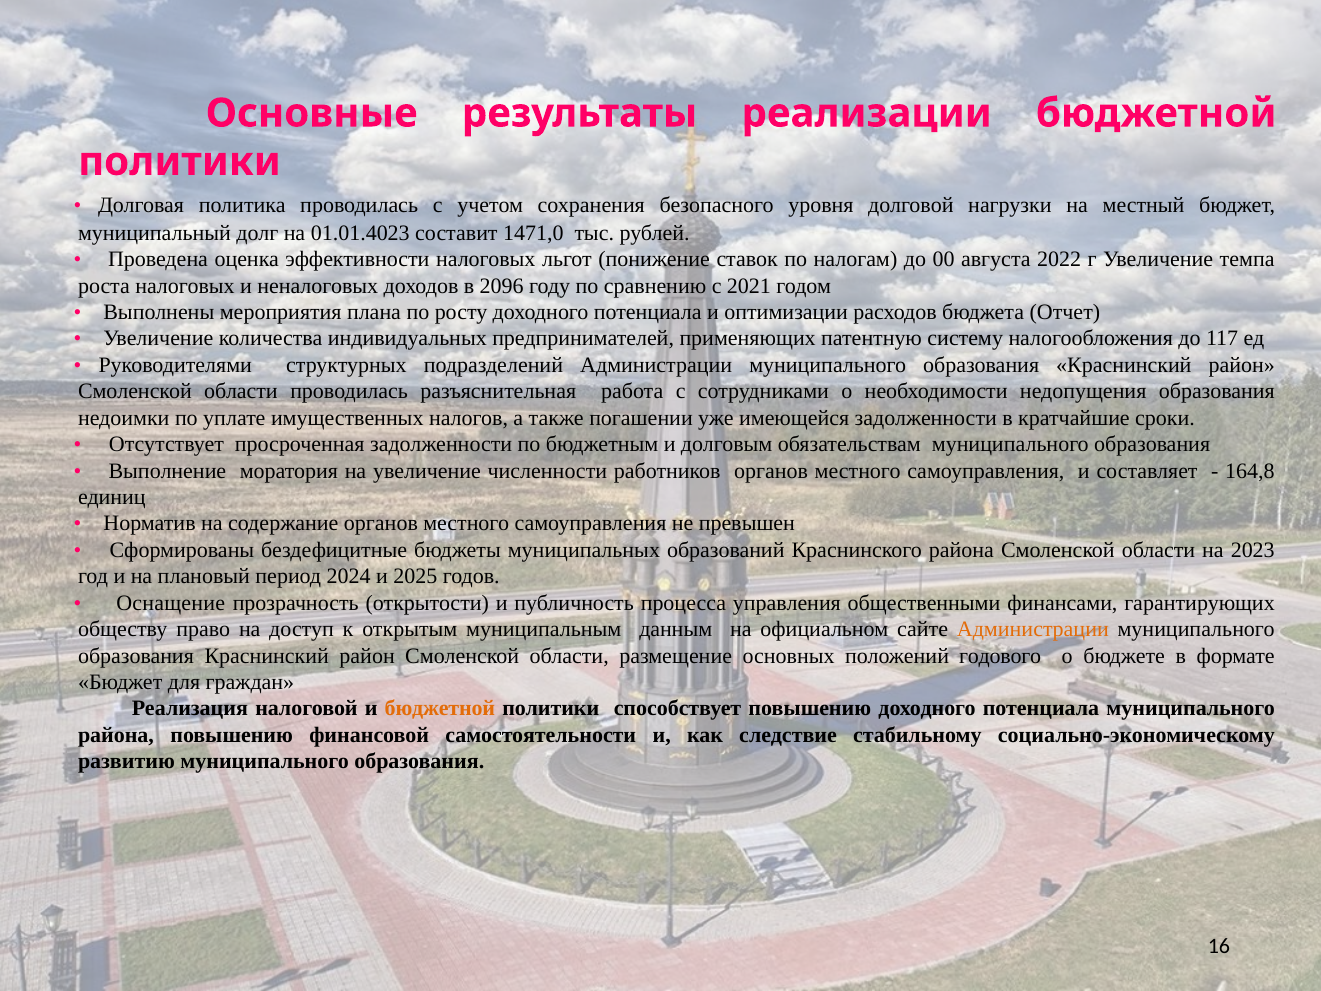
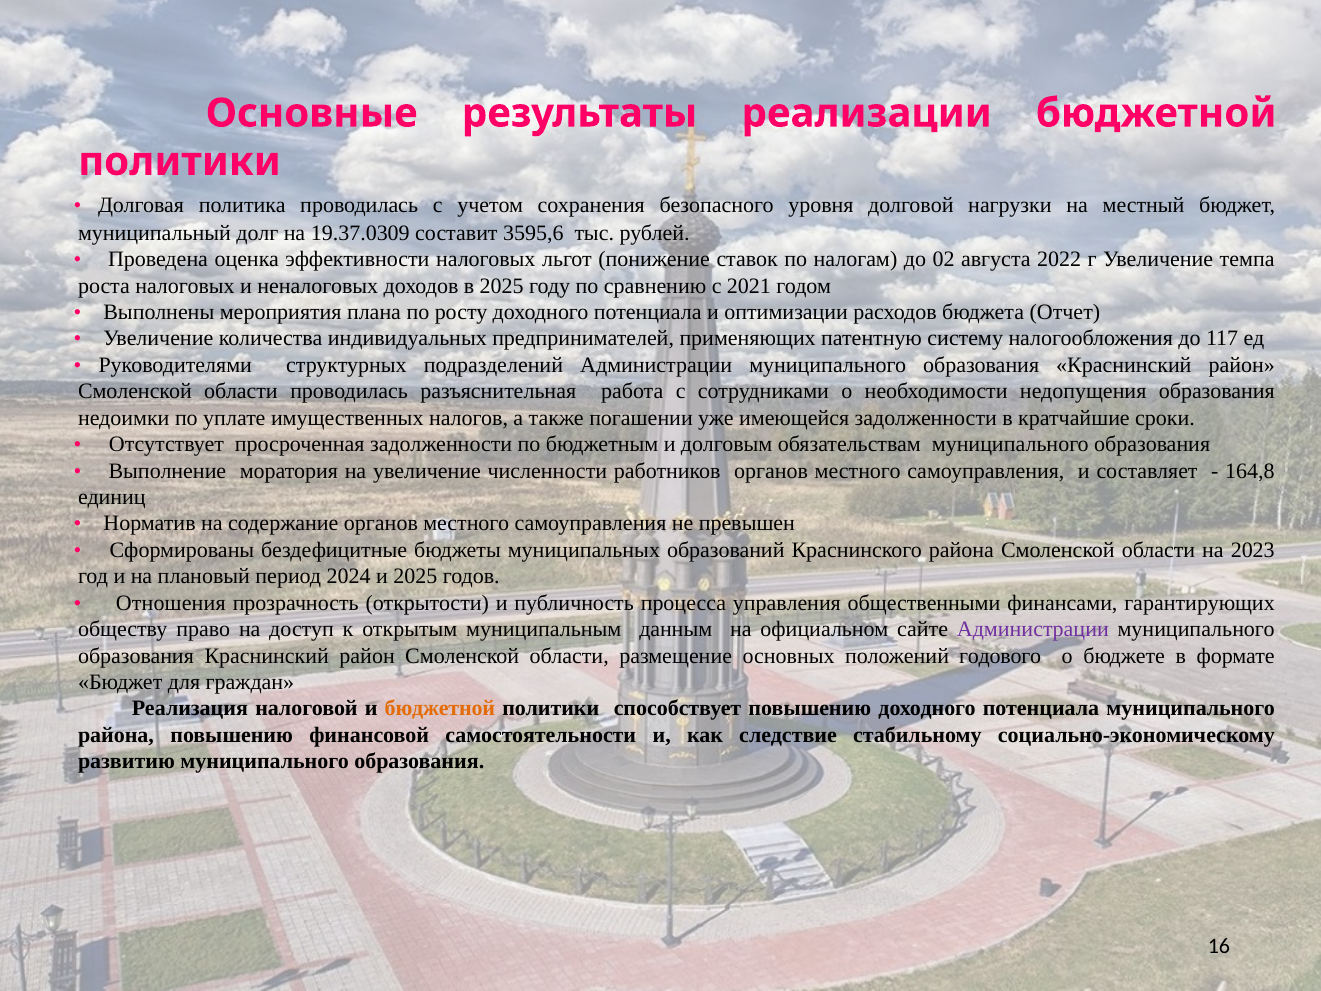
01.01.4023: 01.01.4023 -> 19.37.0309
1471,0: 1471,0 -> 3595,6
00: 00 -> 02
в 2096: 2096 -> 2025
Оснащение: Оснащение -> Отношения
Администрации at (1033, 629) colour: orange -> purple
